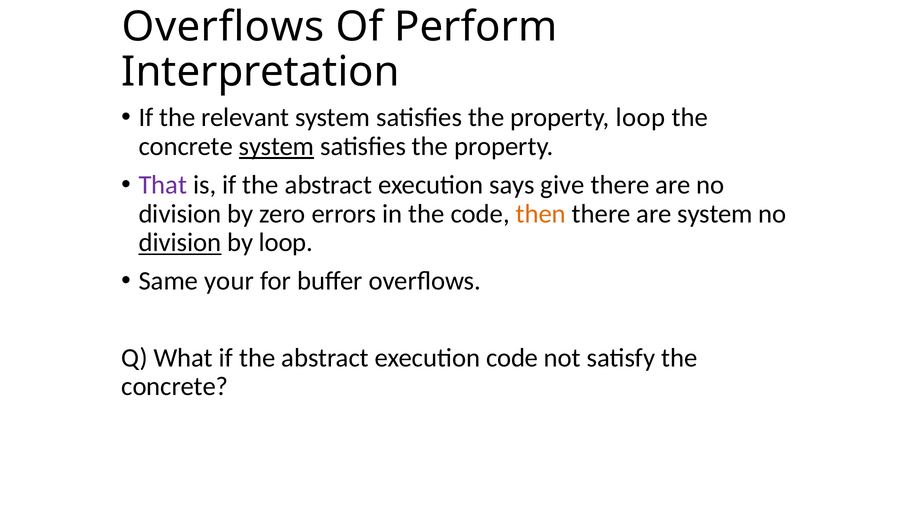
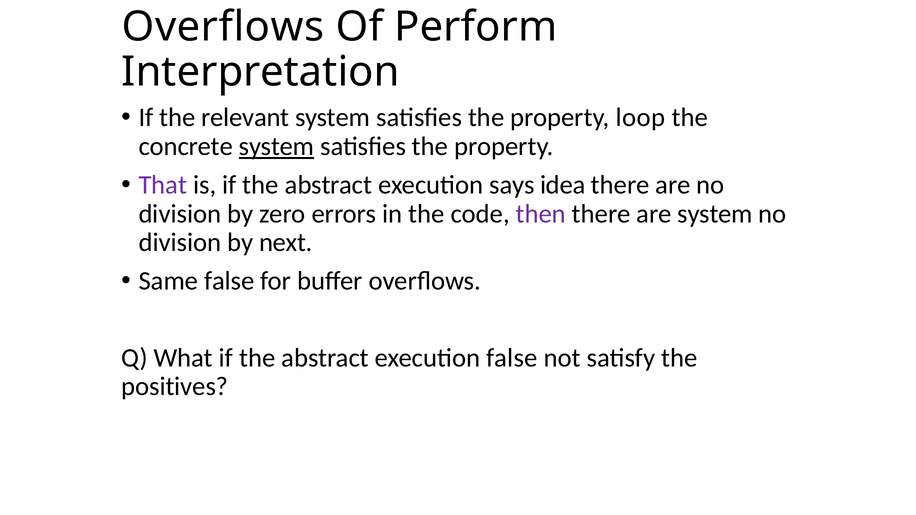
give: give -> idea
then colour: orange -> purple
division at (180, 243) underline: present -> none
by loop: loop -> next
Same your: your -> false
execution code: code -> false
concrete at (175, 387): concrete -> positives
